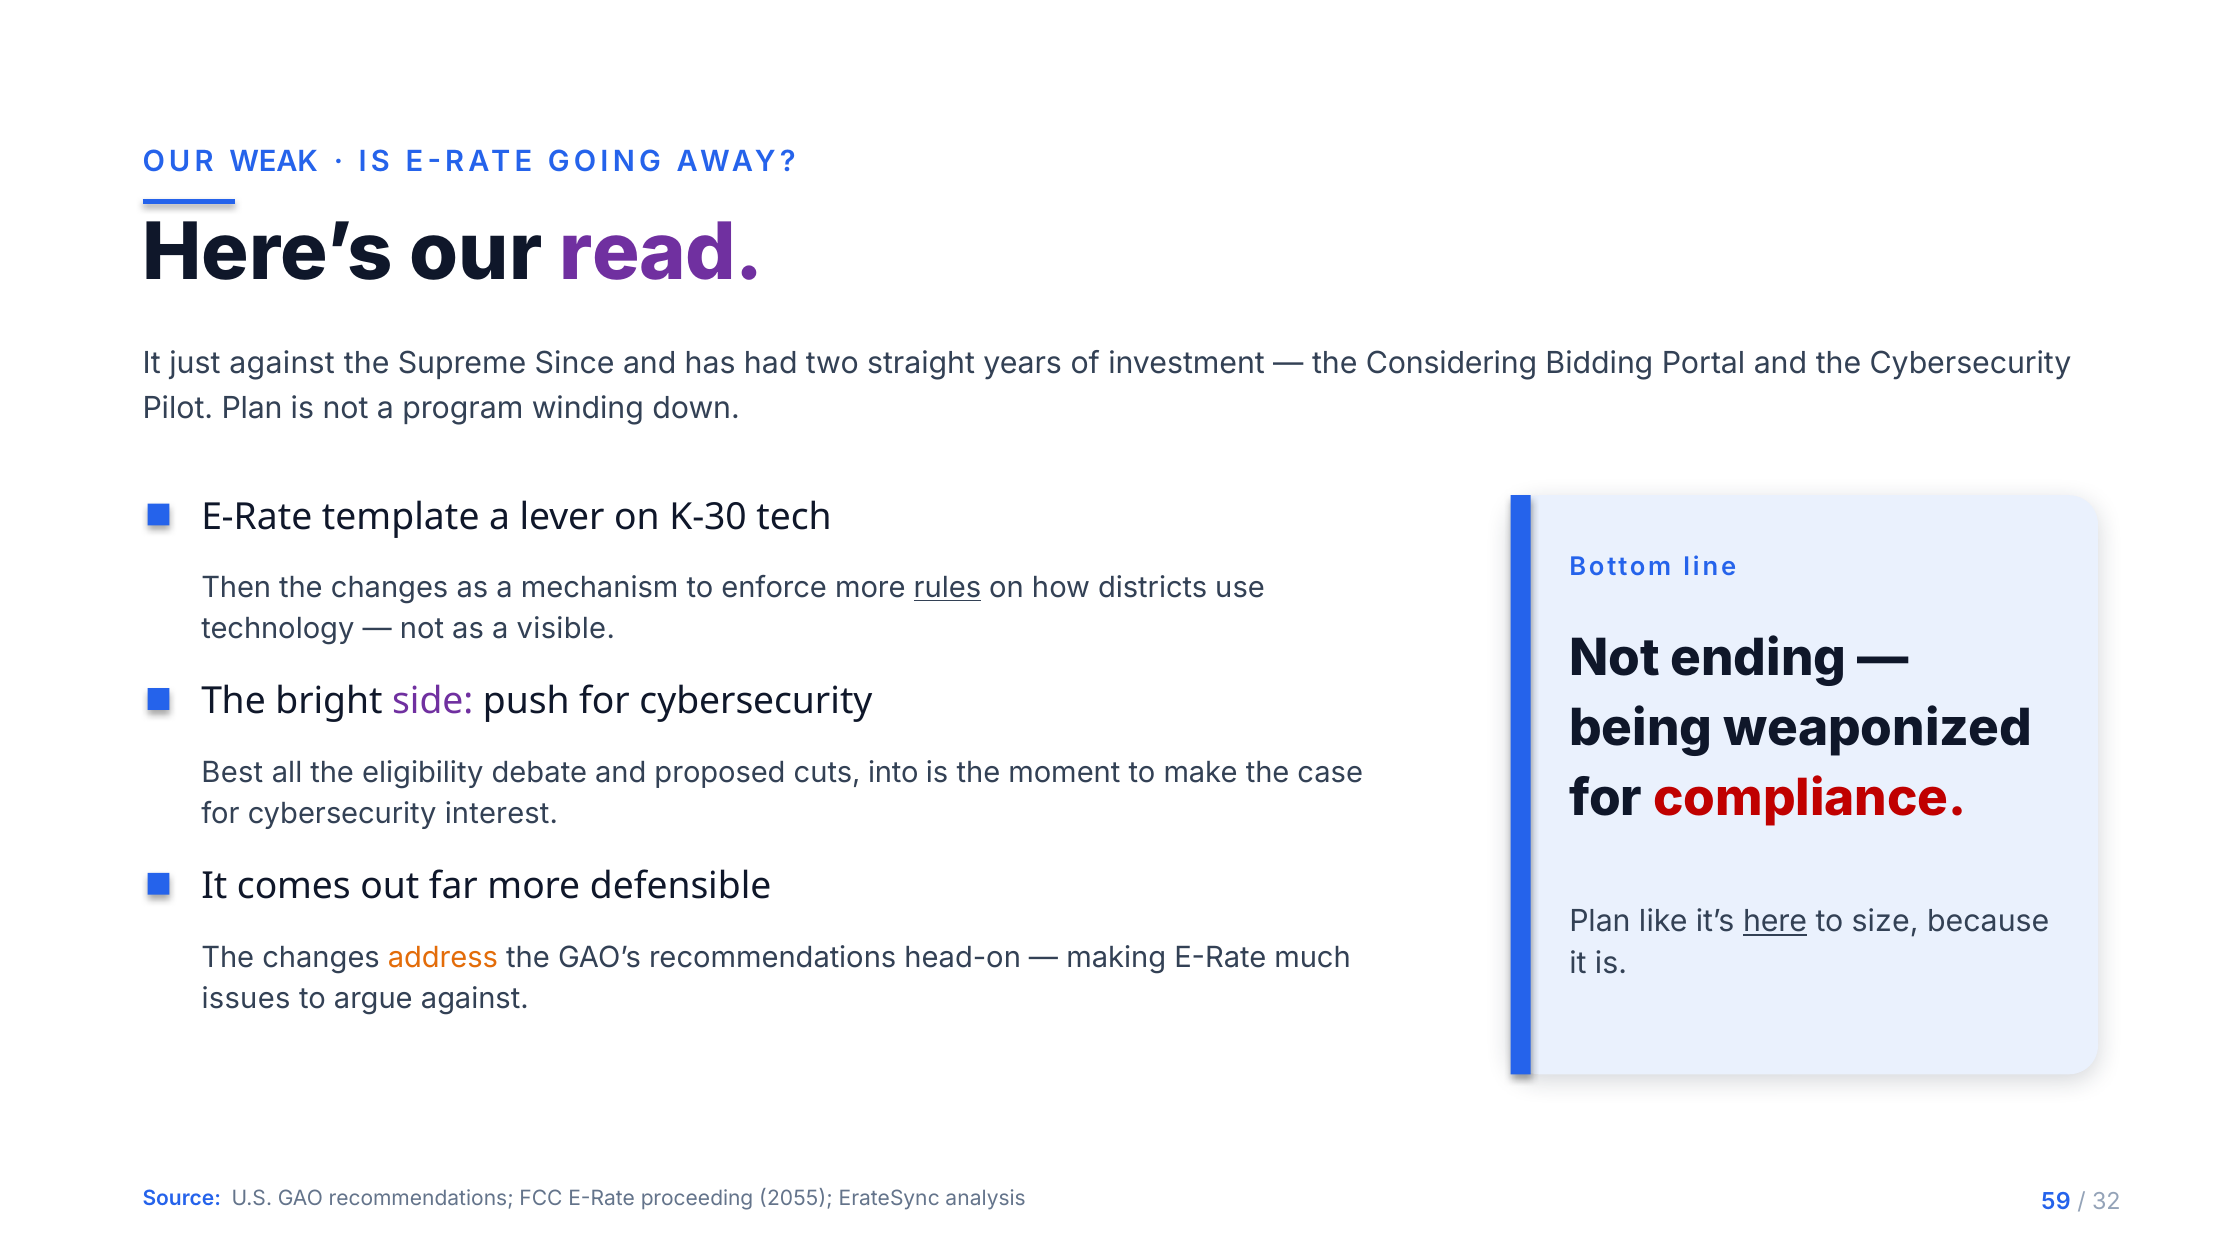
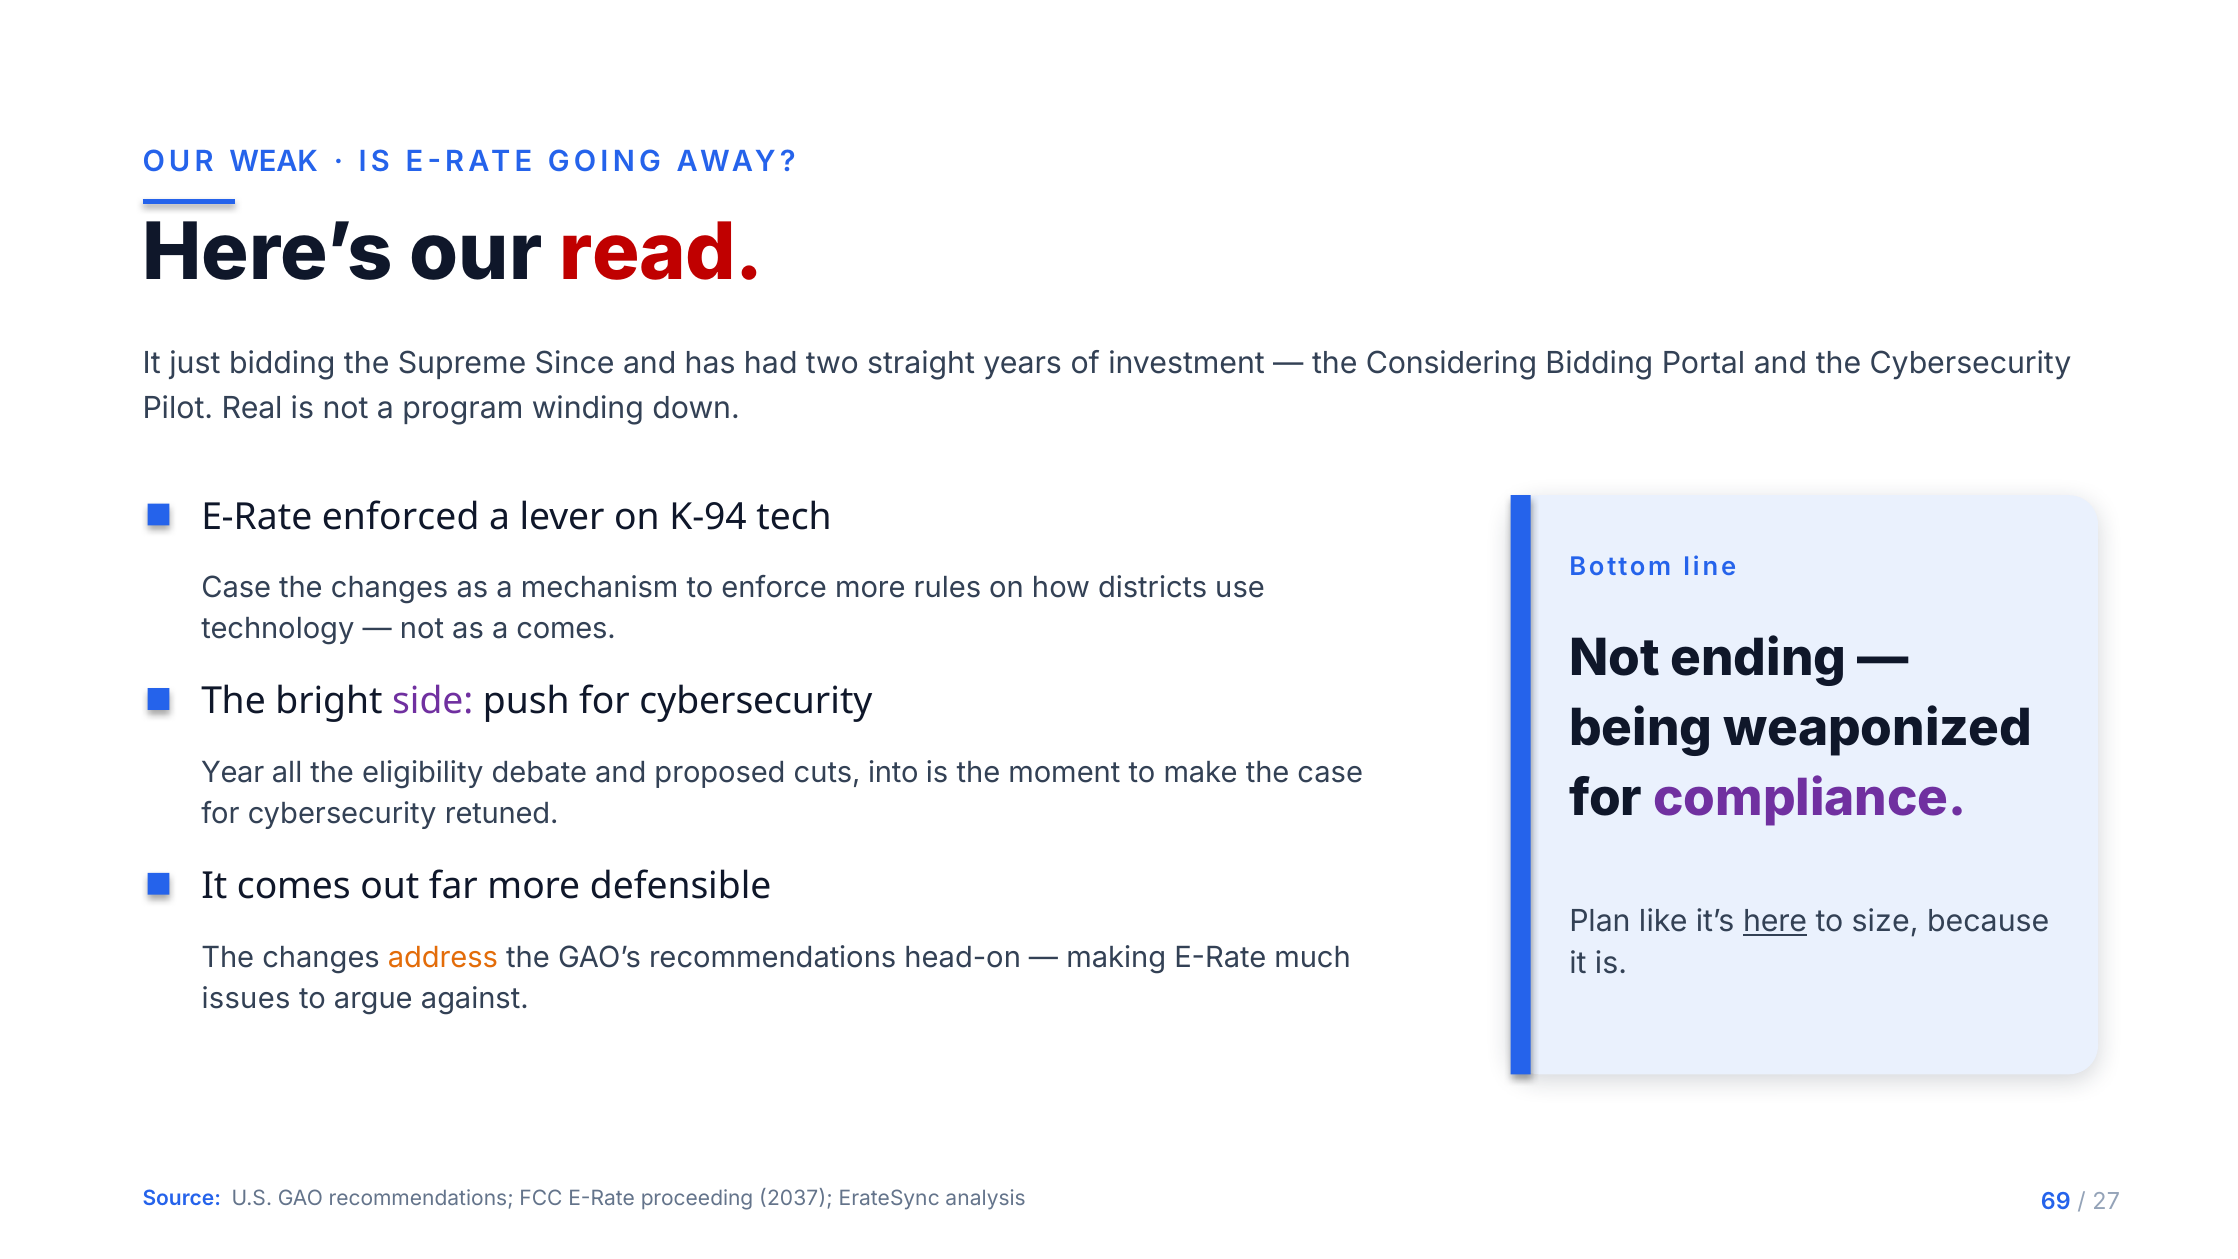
read colour: purple -> red
just against: against -> bidding
Pilot Plan: Plan -> Real
template: template -> enforced
K-30: K-30 -> K-94
Then at (236, 588): Then -> Case
rules underline: present -> none
a visible: visible -> comes
Best: Best -> Year
compliance colour: red -> purple
interest: interest -> retuned
2055: 2055 -> 2037
59: 59 -> 69
32: 32 -> 27
